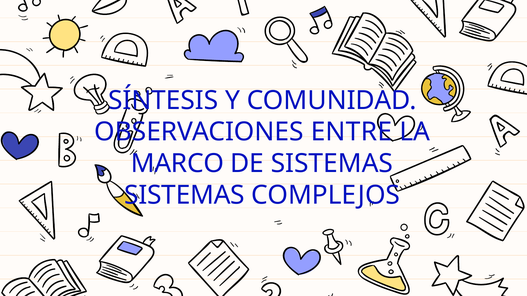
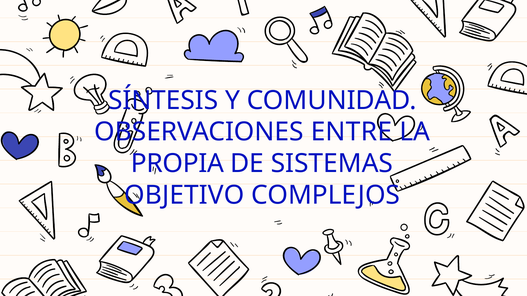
MARCO: MARCO -> PROPIA
SISTEMAS at (185, 195): SISTEMAS -> OBJETIVO
